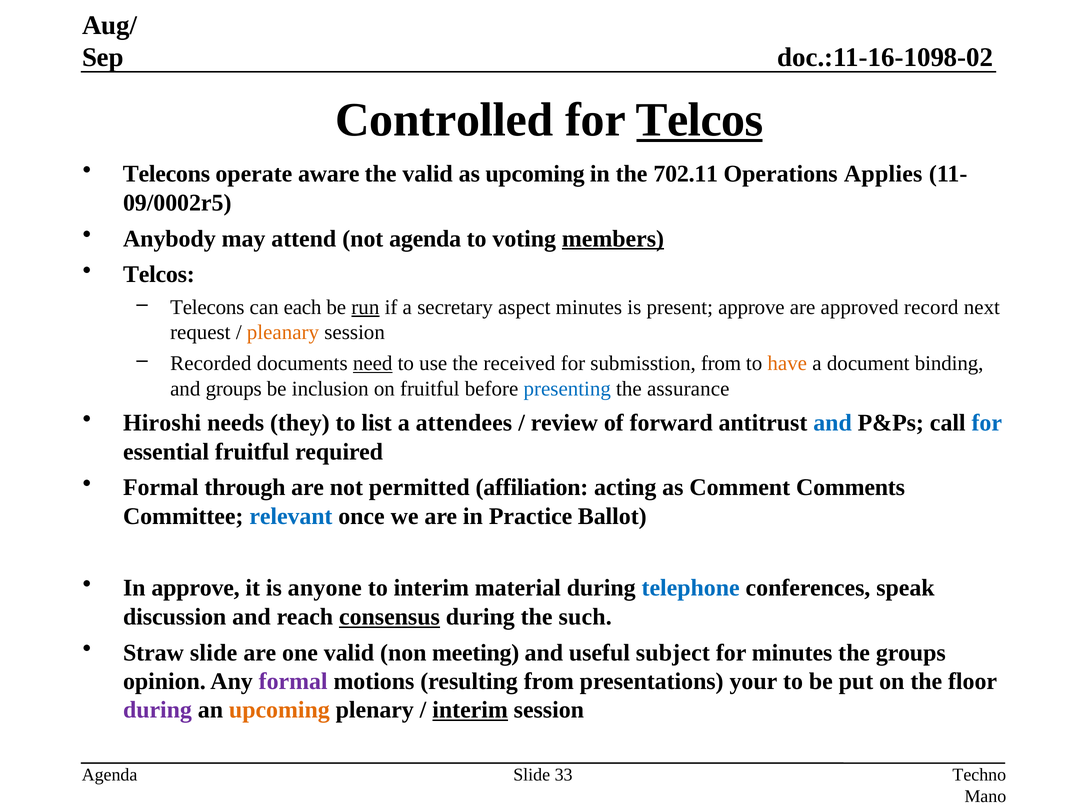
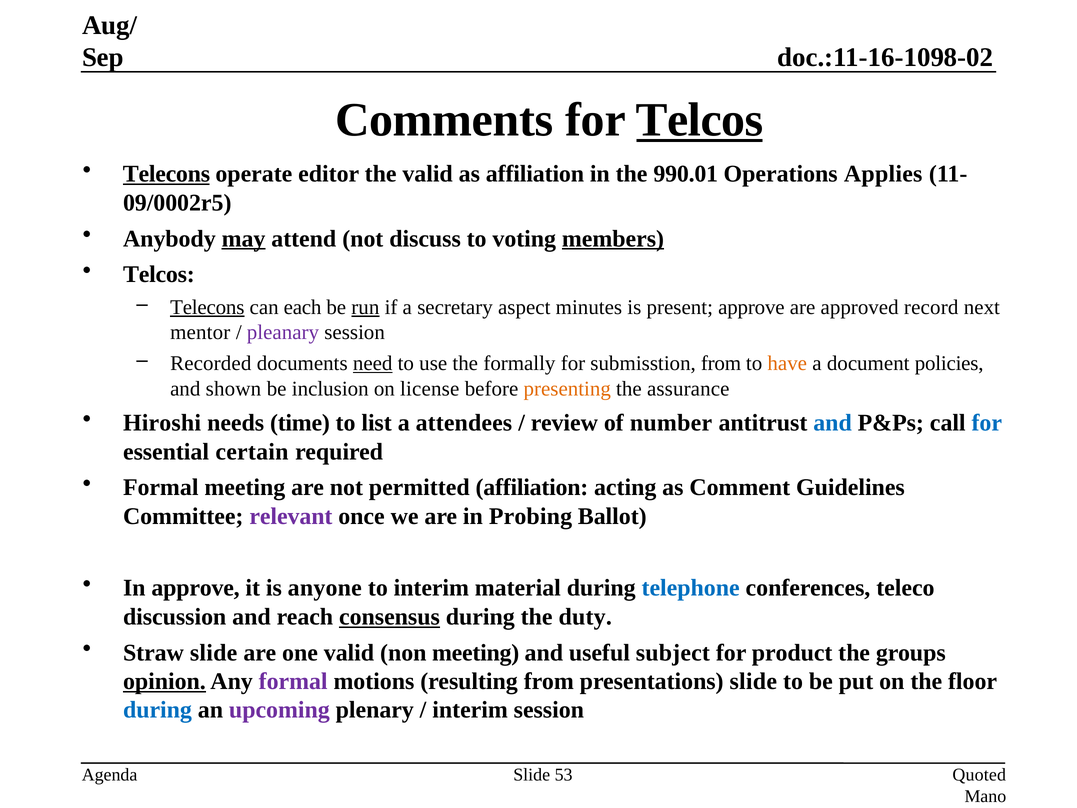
Controlled: Controlled -> Comments
Telecons at (166, 174) underline: none -> present
aware: aware -> editor
as upcoming: upcoming -> affiliation
702.11: 702.11 -> 990.01
may underline: none -> present
not agenda: agenda -> discuss
Telecons at (207, 307) underline: none -> present
request: request -> mentor
pleanary colour: orange -> purple
received: received -> formally
binding: binding -> policies
and groups: groups -> shown
on fruitful: fruitful -> license
presenting colour: blue -> orange
they: they -> time
forward: forward -> number
essential fruitful: fruitful -> certain
Formal through: through -> meeting
Comments: Comments -> Guidelines
relevant colour: blue -> purple
Practice: Practice -> Probing
speak: speak -> teleco
such: such -> duty
for minutes: minutes -> product
opinion underline: none -> present
presentations your: your -> slide
during at (157, 710) colour: purple -> blue
upcoming at (279, 710) colour: orange -> purple
interim at (470, 710) underline: present -> none
33: 33 -> 53
Techno: Techno -> Quoted
